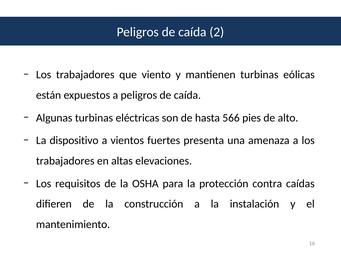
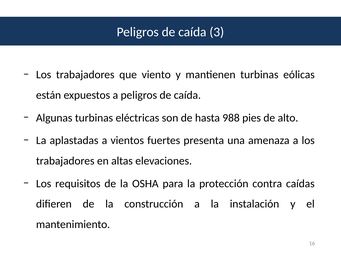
2: 2 -> 3
566: 566 -> 988
dispositivo: dispositivo -> aplastadas
